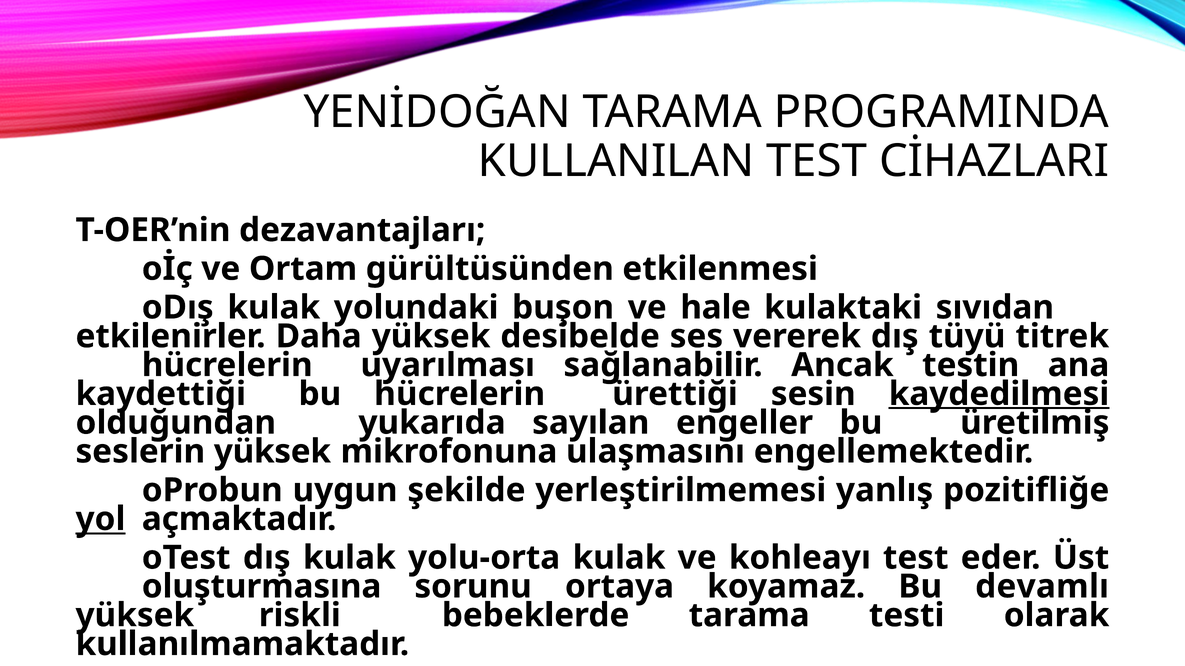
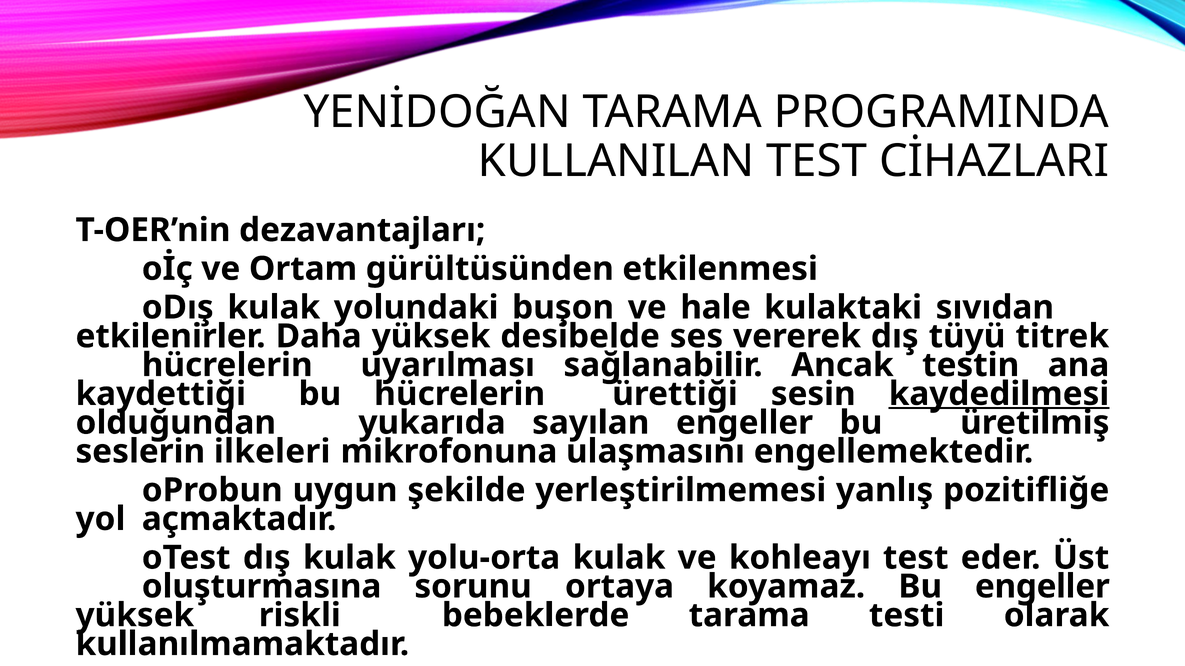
seslerin yüksek: yüksek -> ilkeleri
yol underline: present -> none
Bu devamlı: devamlı -> engeller
